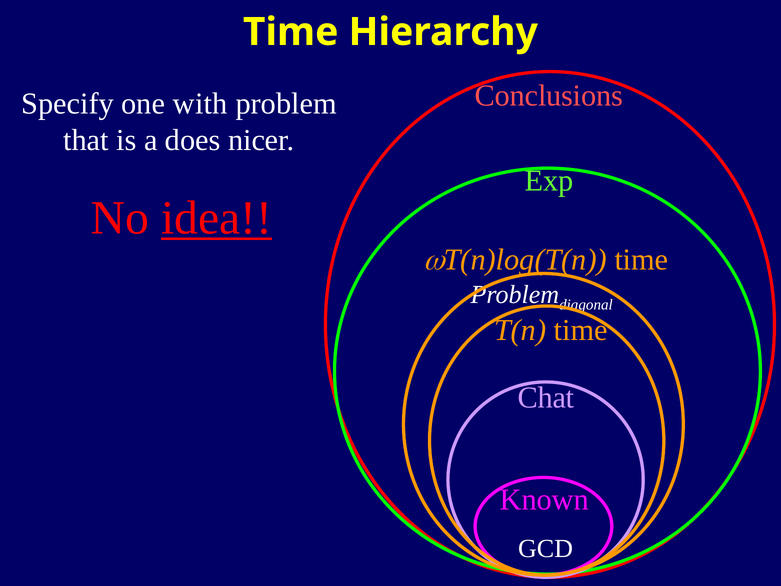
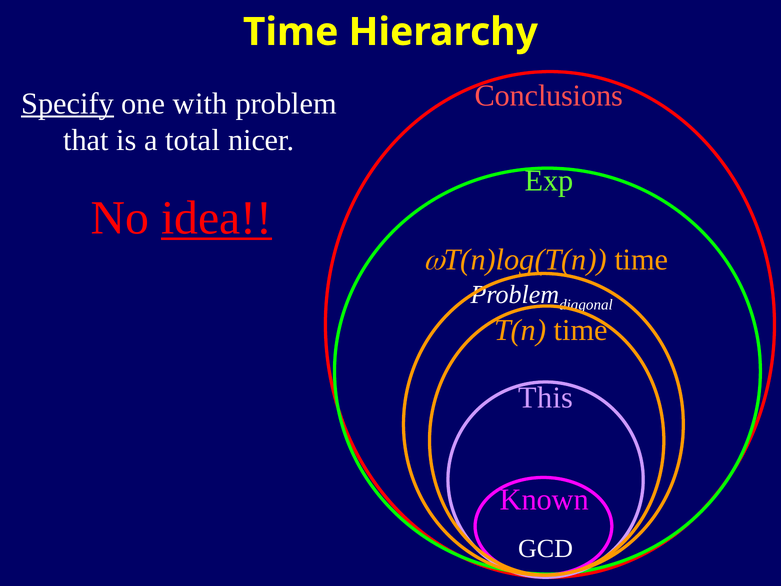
Specify underline: none -> present
does: does -> total
Chat: Chat -> This
